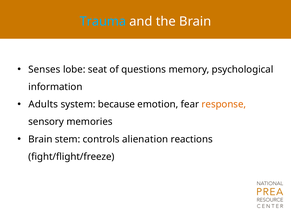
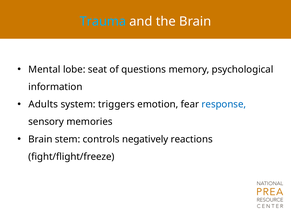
Senses: Senses -> Mental
because: because -> triggers
response colour: orange -> blue
alienation: alienation -> negatively
